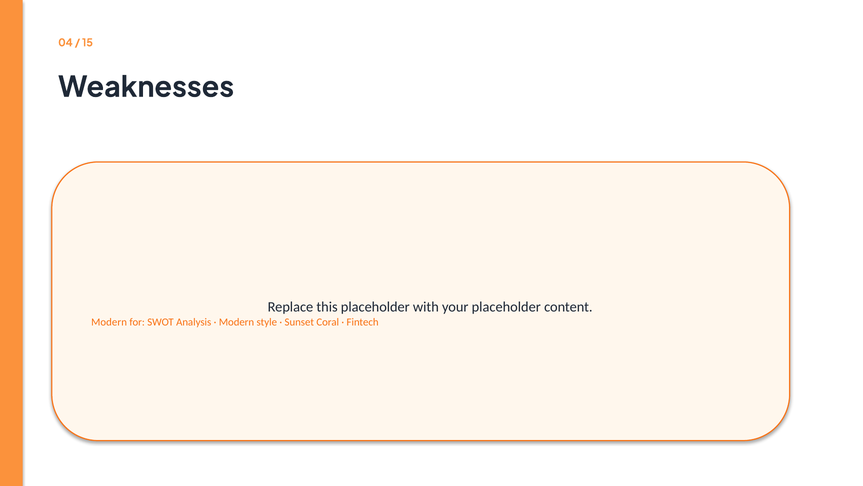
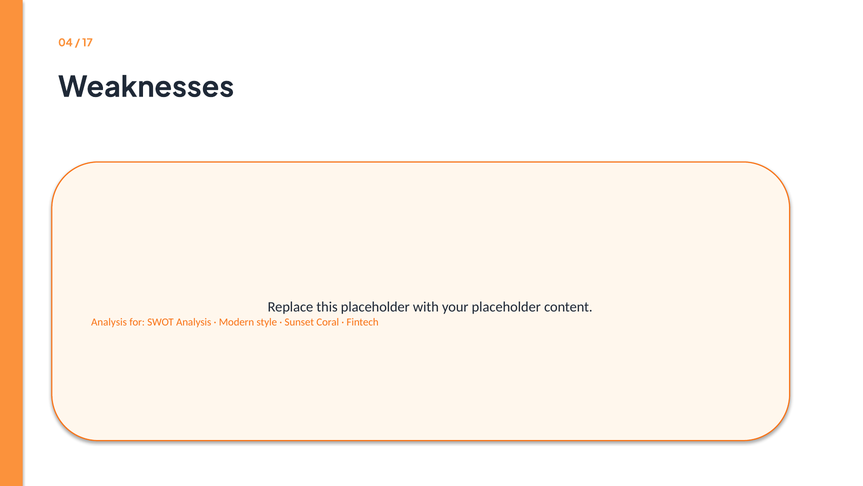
15: 15 -> 17
Modern at (109, 322): Modern -> Analysis
